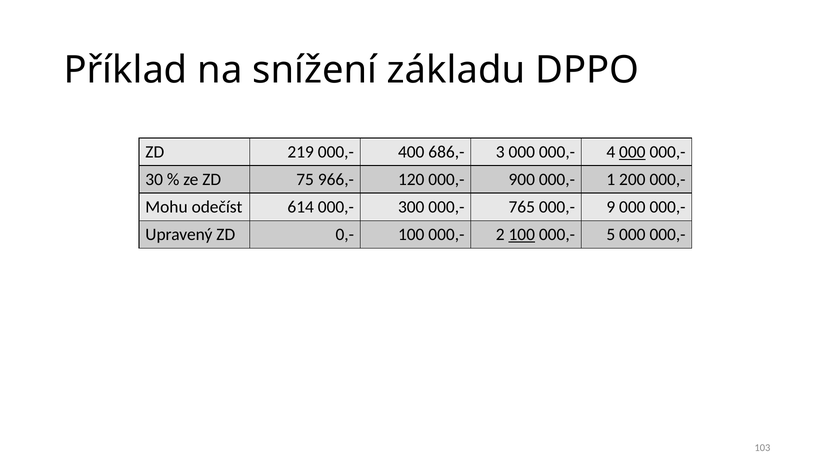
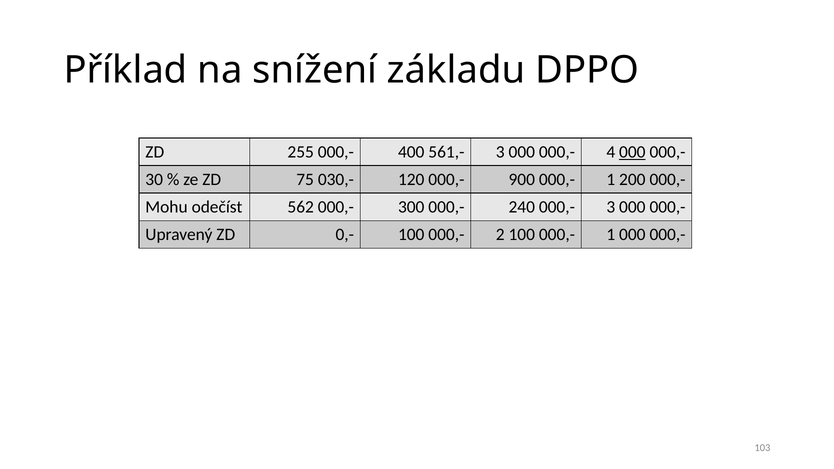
219: 219 -> 255
686,-: 686,- -> 561,-
966,-: 966,- -> 030,-
614: 614 -> 562
765: 765 -> 240
000,- 9: 9 -> 3
100 at (522, 235) underline: present -> none
5 at (611, 235): 5 -> 1
